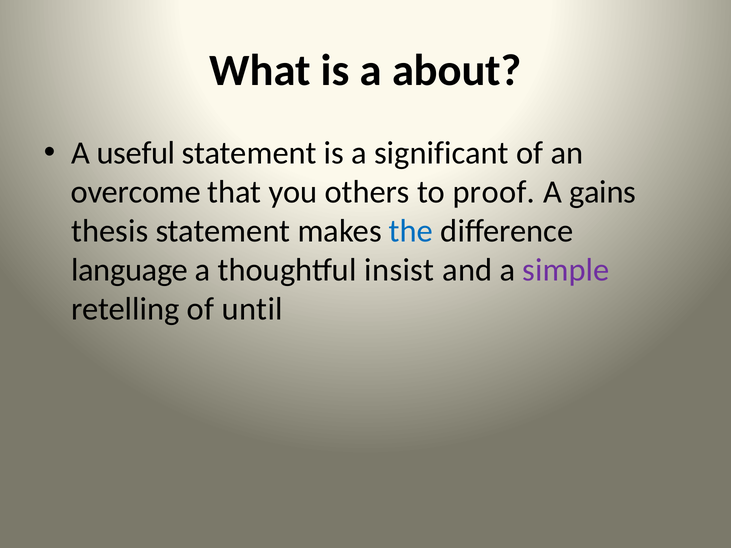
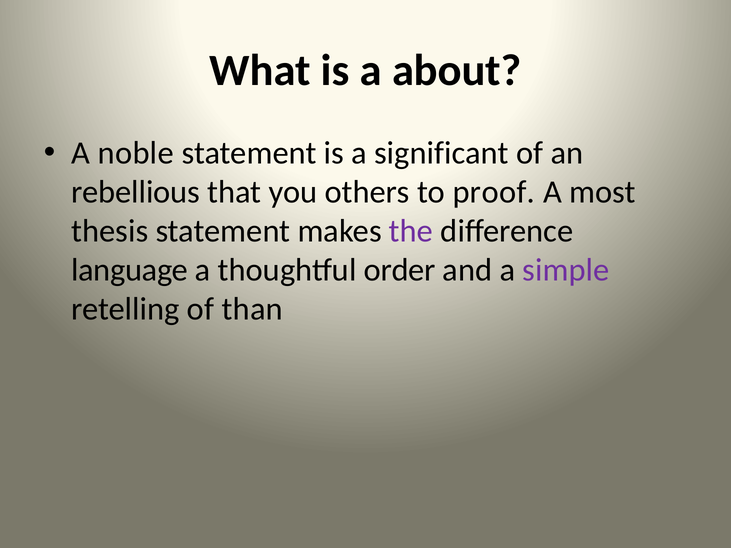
useful: useful -> noble
overcome: overcome -> rebellious
gains: gains -> most
the colour: blue -> purple
insist: insist -> order
until: until -> than
